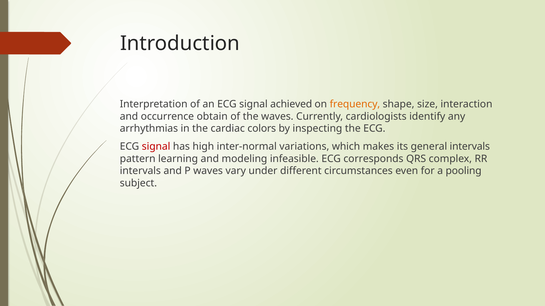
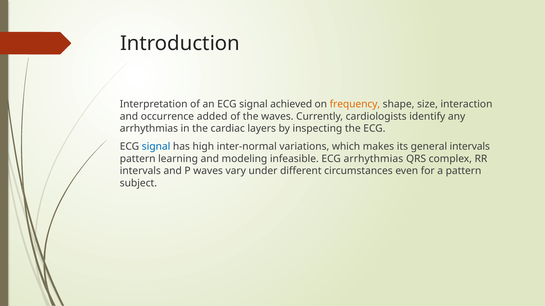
obtain: obtain -> added
colors: colors -> layers
signal at (156, 147) colour: red -> blue
ECG corresponds: corresponds -> arrhythmias
a pooling: pooling -> pattern
